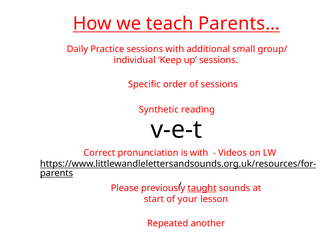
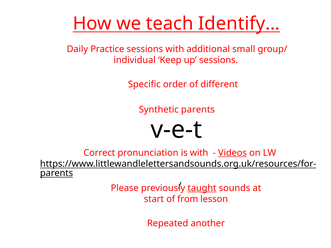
Parents…: Parents… -> Identify…
of sessions: sessions -> different
Synthetic reading: reading -> parents
Videos underline: none -> present
your: your -> from
